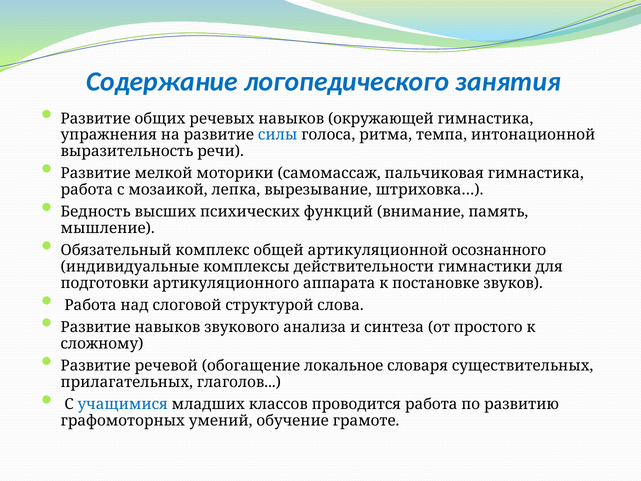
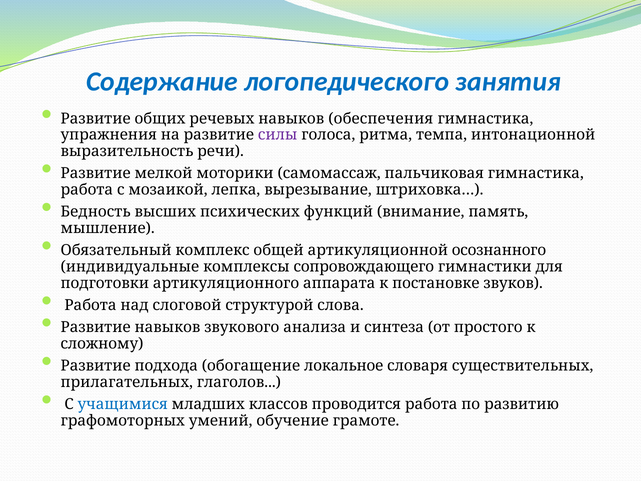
окружающей: окружающей -> обеспечения
силы colour: blue -> purple
действительности: действительности -> сопровождающего
речевой: речевой -> подхода
